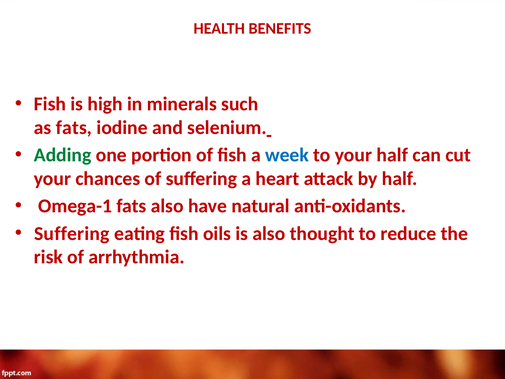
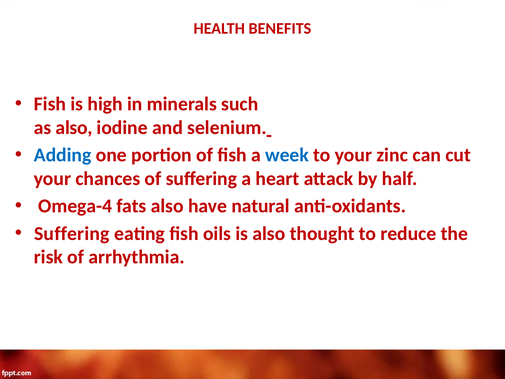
as fats: fats -> also
Adding colour: green -> blue
your half: half -> zinc
Omega-1: Omega-1 -> Omega-4
